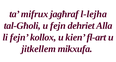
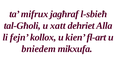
l-lejha: l-lejha -> l-sbieħ
u fejn: fejn -> xatt
jitkellem: jitkellem -> bniedem
